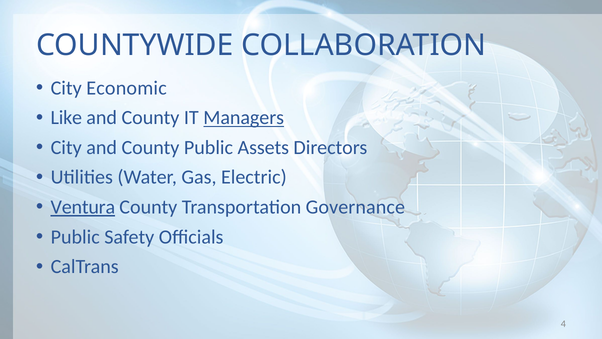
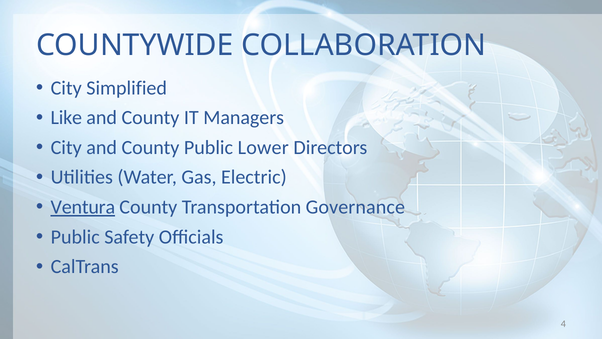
Economic: Economic -> Simplified
Managers underline: present -> none
Assets: Assets -> Lower
